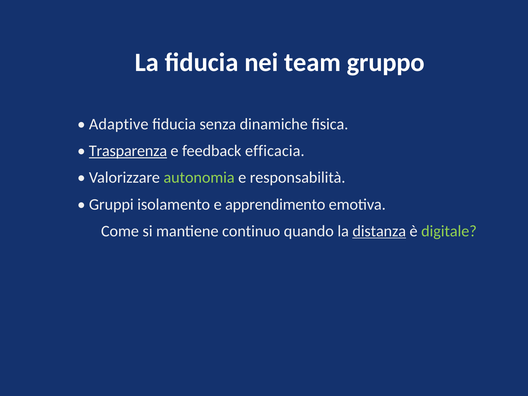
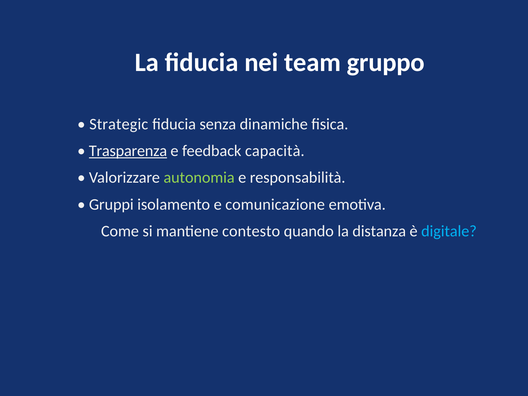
Adaptive: Adaptive -> Strategic
efficacia: efficacia -> capacità
apprendimento: apprendimento -> comunicazione
continuo: continuo -> contesto
distanza underline: present -> none
digitale colour: light green -> light blue
